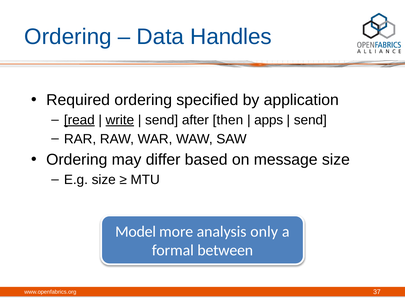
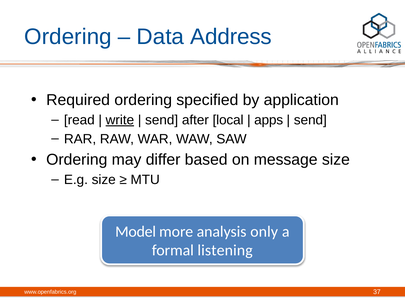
Handles: Handles -> Address
read underline: present -> none
then: then -> local
between: between -> listening
